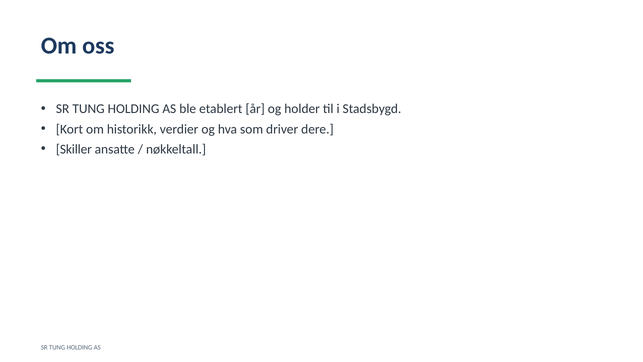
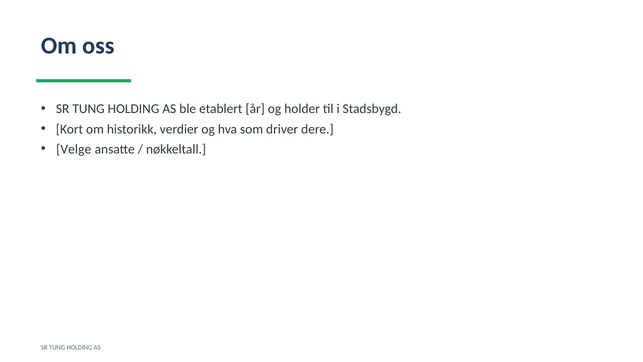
Skiller: Skiller -> Velge
